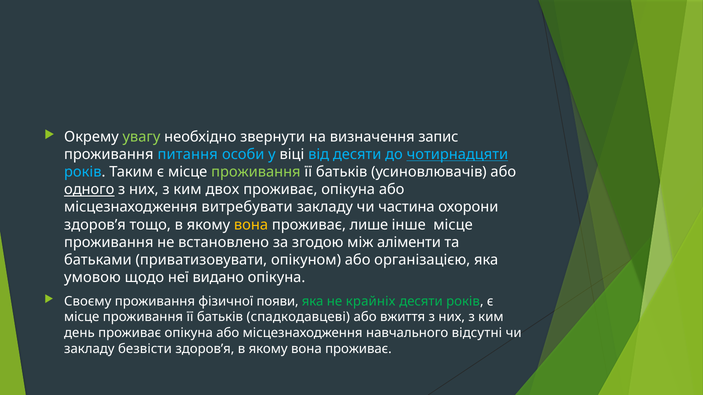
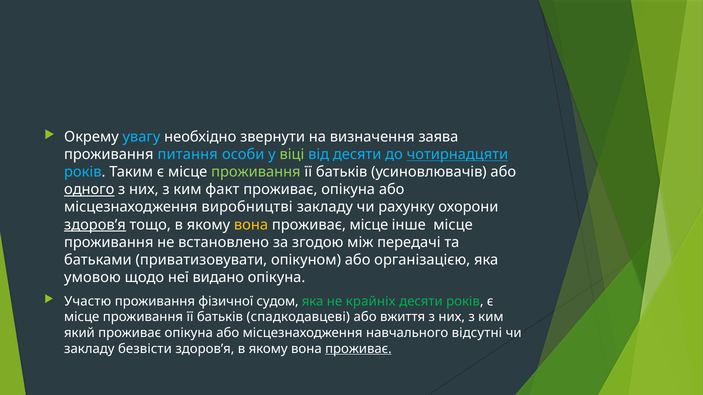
увагу colour: light green -> light blue
запис: запис -> заява
віці colour: white -> light green
двох: двох -> факт
витребувати: витребувати -> виробництві
частина: частина -> рахунку
здоров’я at (95, 225) underline: none -> present
проживає лише: лише -> місце
аліменти: аліменти -> передачі
Своєму: Своєму -> Участю
появи: появи -> судом
день: день -> який
проживає at (358, 349) underline: none -> present
